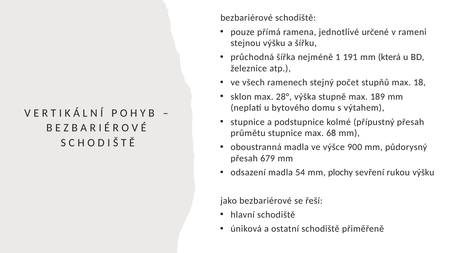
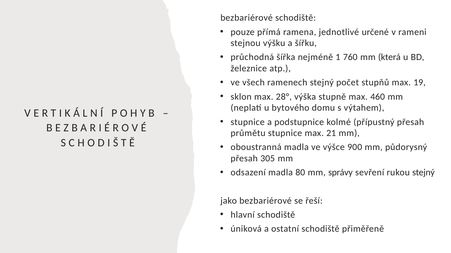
191: 191 -> 760
18: 18 -> 19
189: 189 -> 460
68: 68 -> 21
679: 679 -> 305
54: 54 -> 80
plochy: plochy -> správy
rukou výšku: výšku -> stejný
